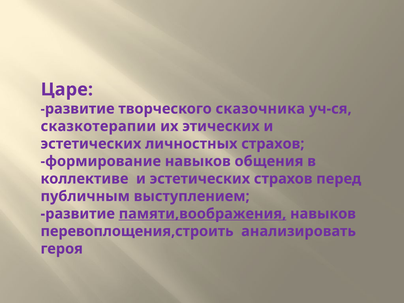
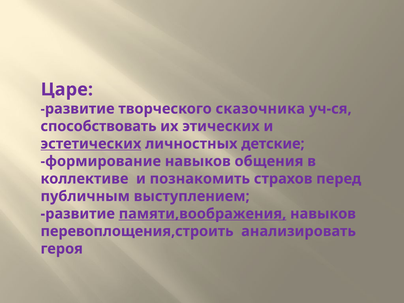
сказкотерапии: сказкотерапии -> способствовать
эстетических at (91, 144) underline: none -> present
личностных страхов: страхов -> детские
коллективе и эстетических: эстетических -> познакомить
